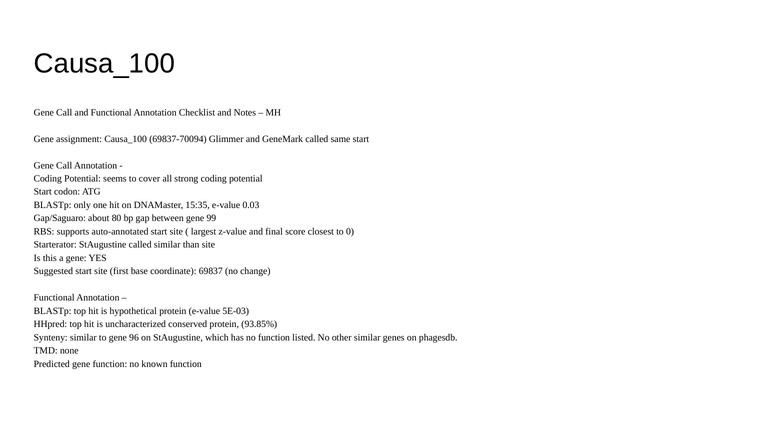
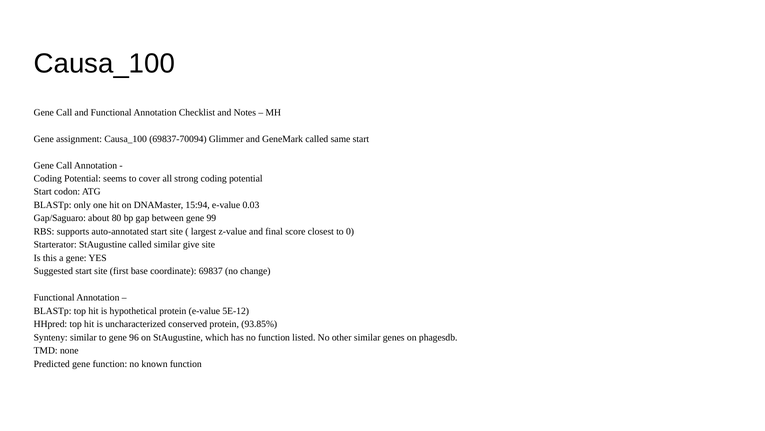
15:35: 15:35 -> 15:94
than: than -> give
5E-03: 5E-03 -> 5E-12
